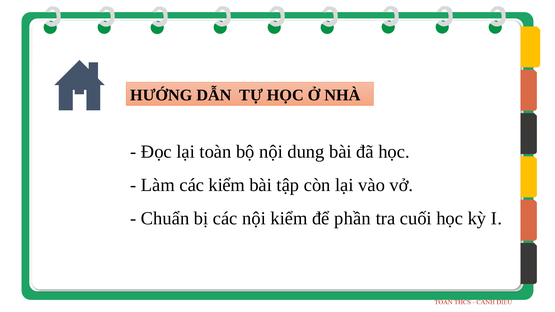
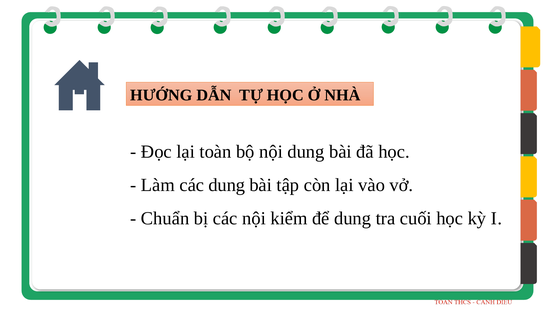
các kiểm: kiểm -> dung
để phần: phần -> dung
